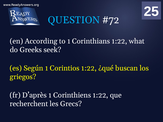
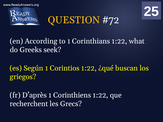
QUESTION colour: light blue -> yellow
